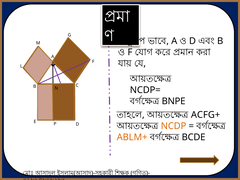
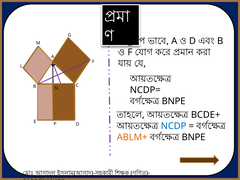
ACFG+: ACFG+ -> BCDE+
NCDP colour: orange -> blue
BCDE at (194, 137): BCDE -> BNPE
